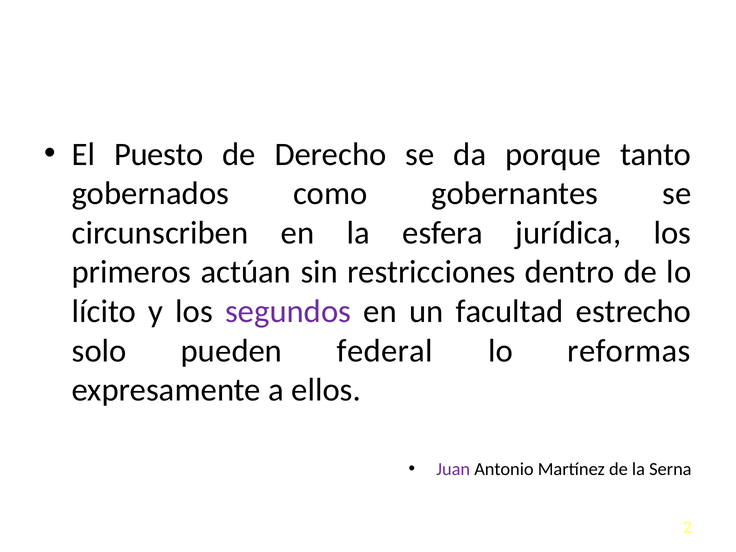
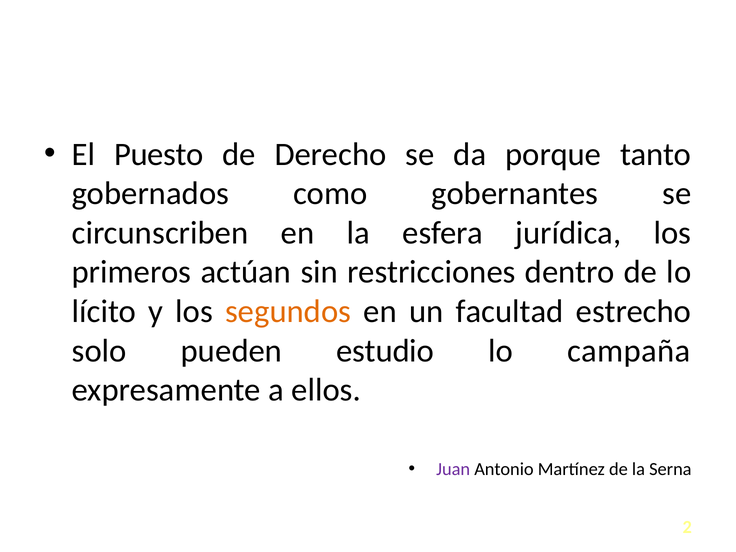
segundos colour: purple -> orange
federal: federal -> estudio
reformas: reformas -> campaña
